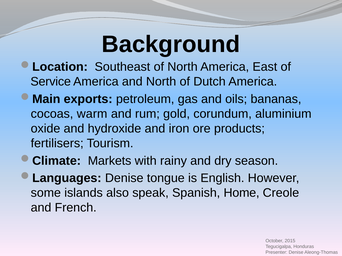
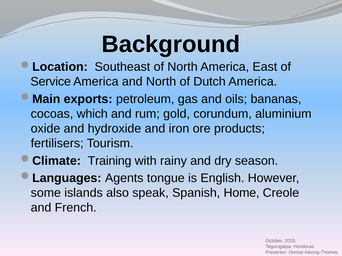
warm: warm -> which
Markets: Markets -> Training
Denise at (124, 178): Denise -> Agents
